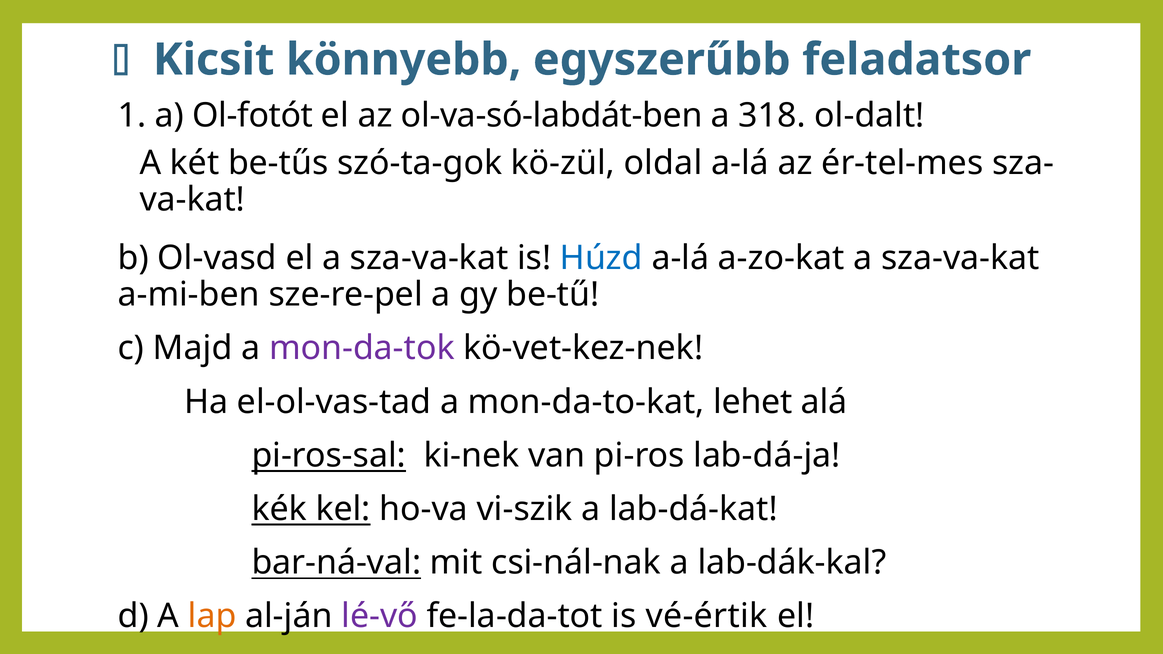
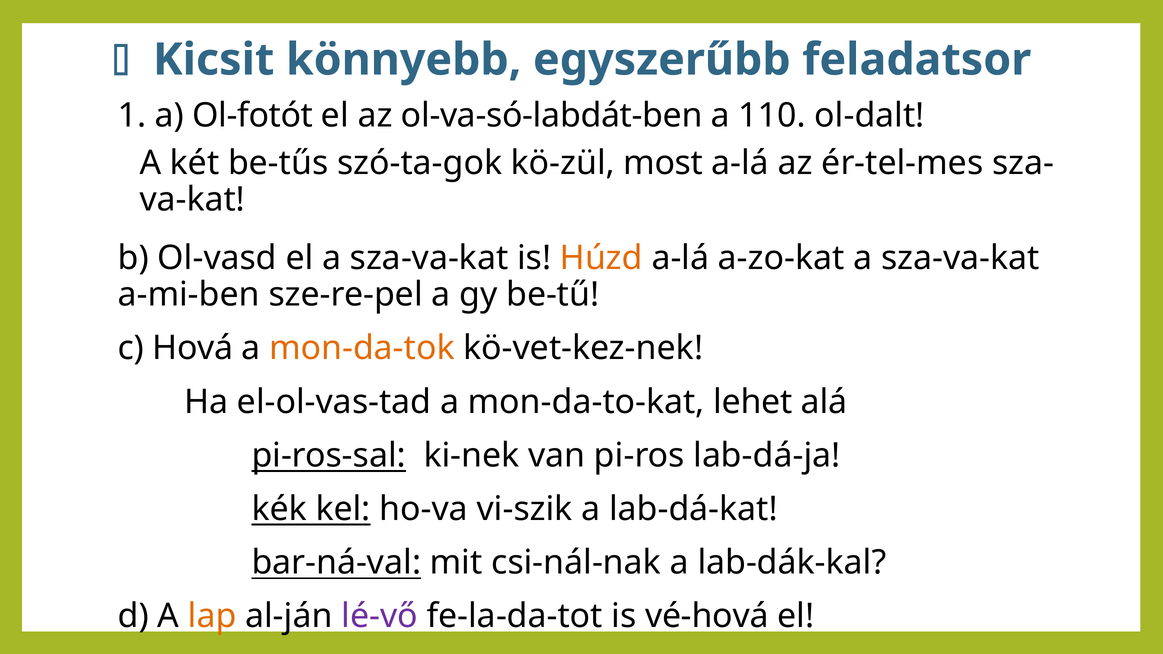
318: 318 -> 110
oldal: oldal -> most
Húzd colour: blue -> orange
Majd: Majd -> Hová
mon-da-tok colour: purple -> orange
vé-értik: vé-értik -> vé-hová
